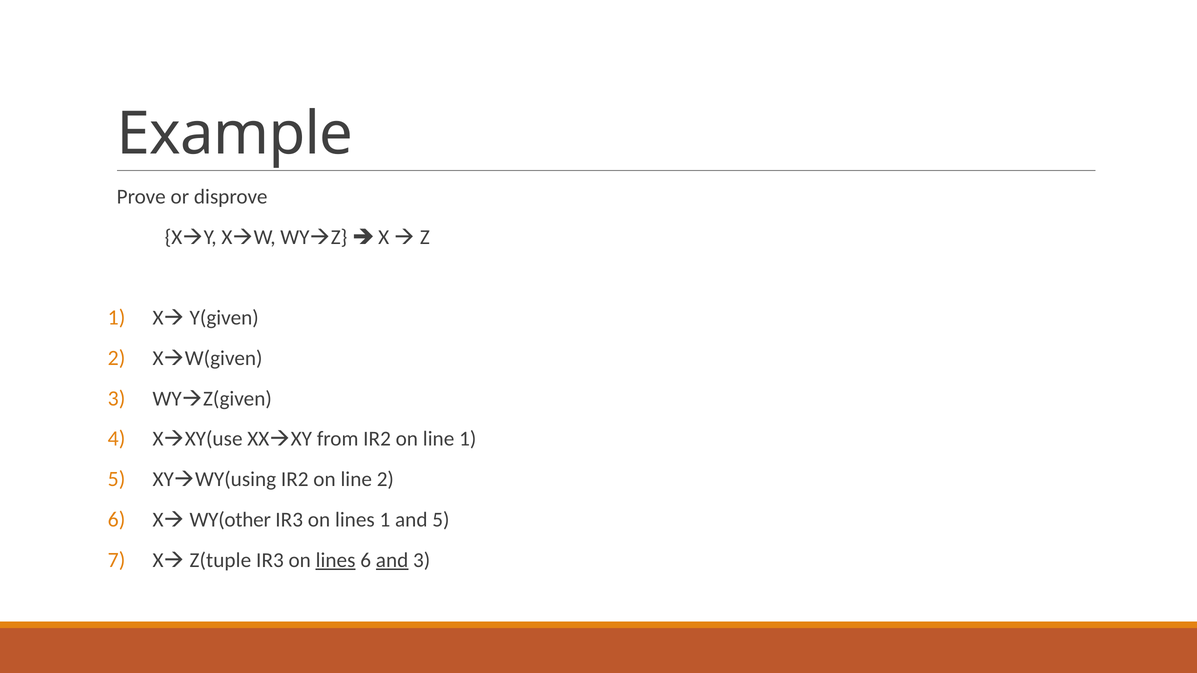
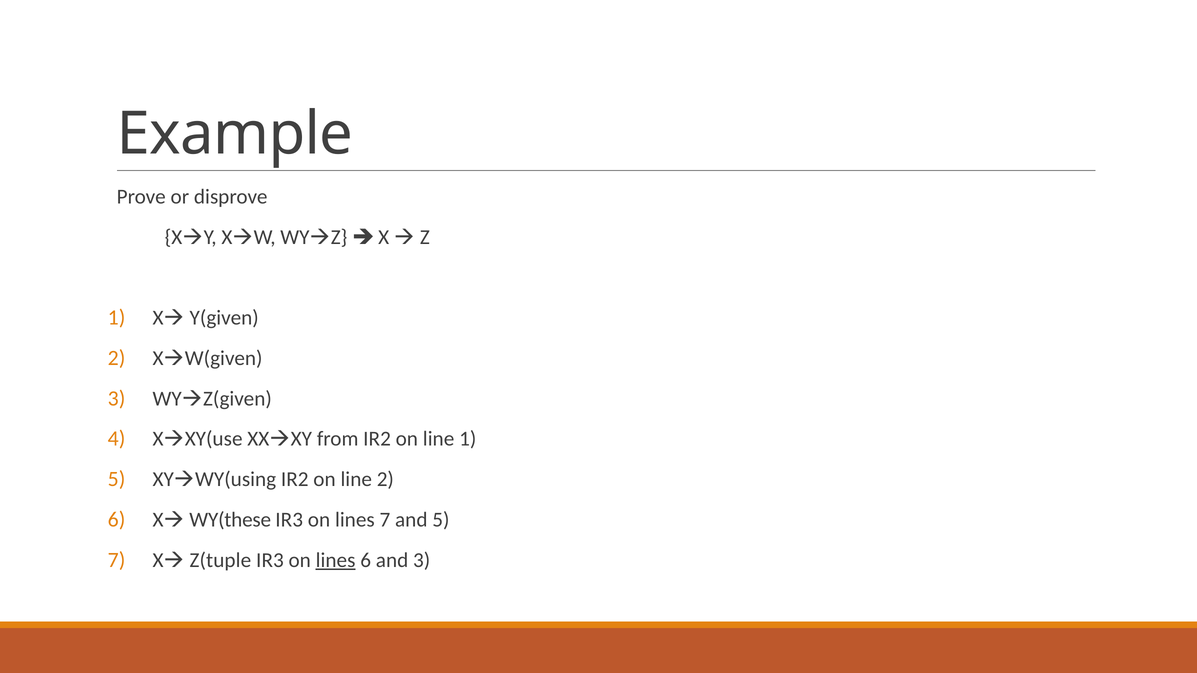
WY(other: WY(other -> WY(these
lines 1: 1 -> 7
and at (392, 560) underline: present -> none
